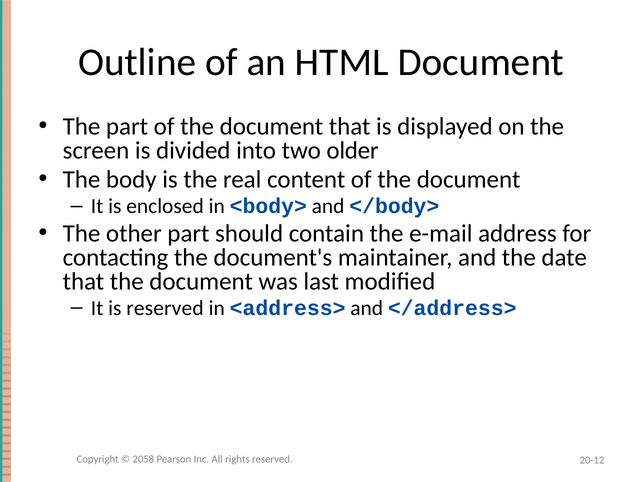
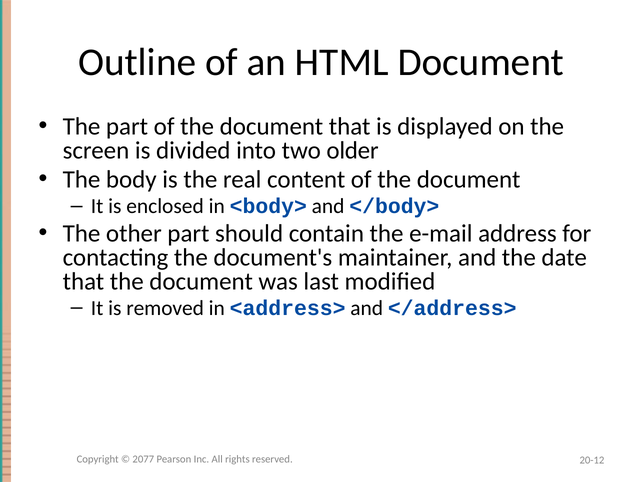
is reserved: reserved -> removed
2058: 2058 -> 2077
